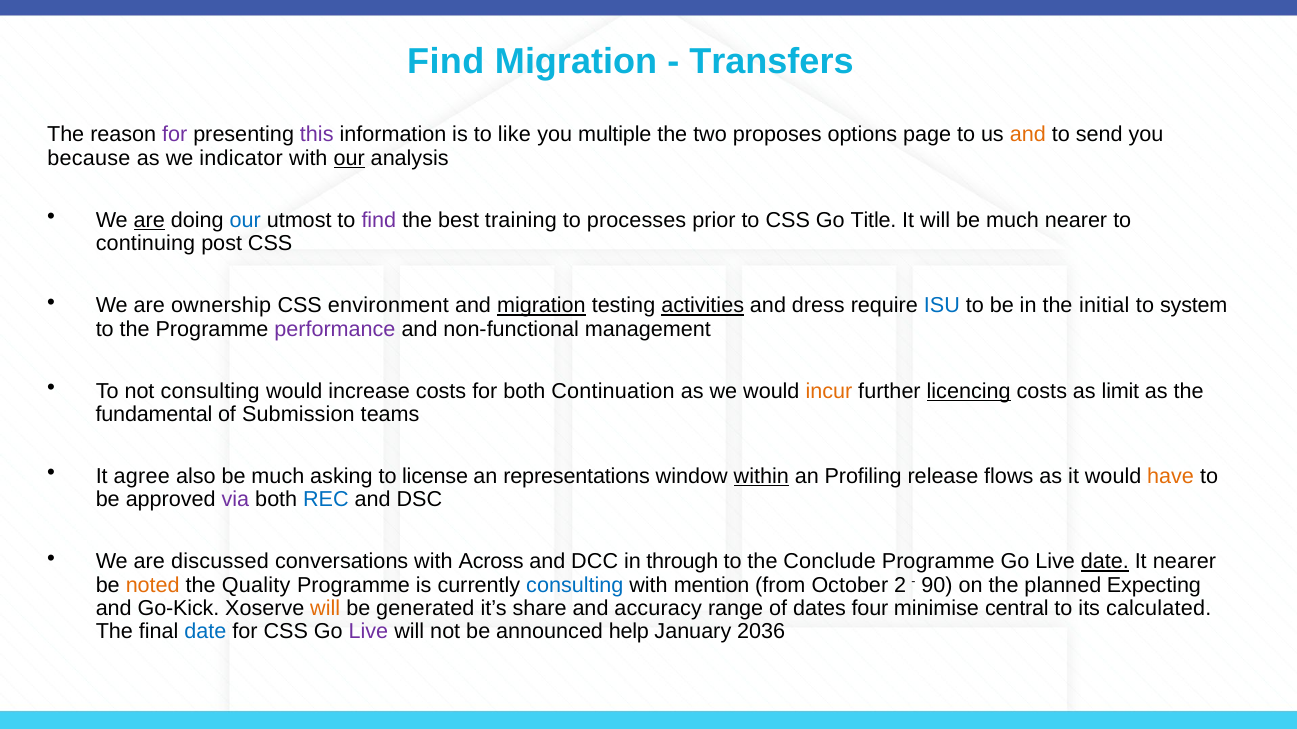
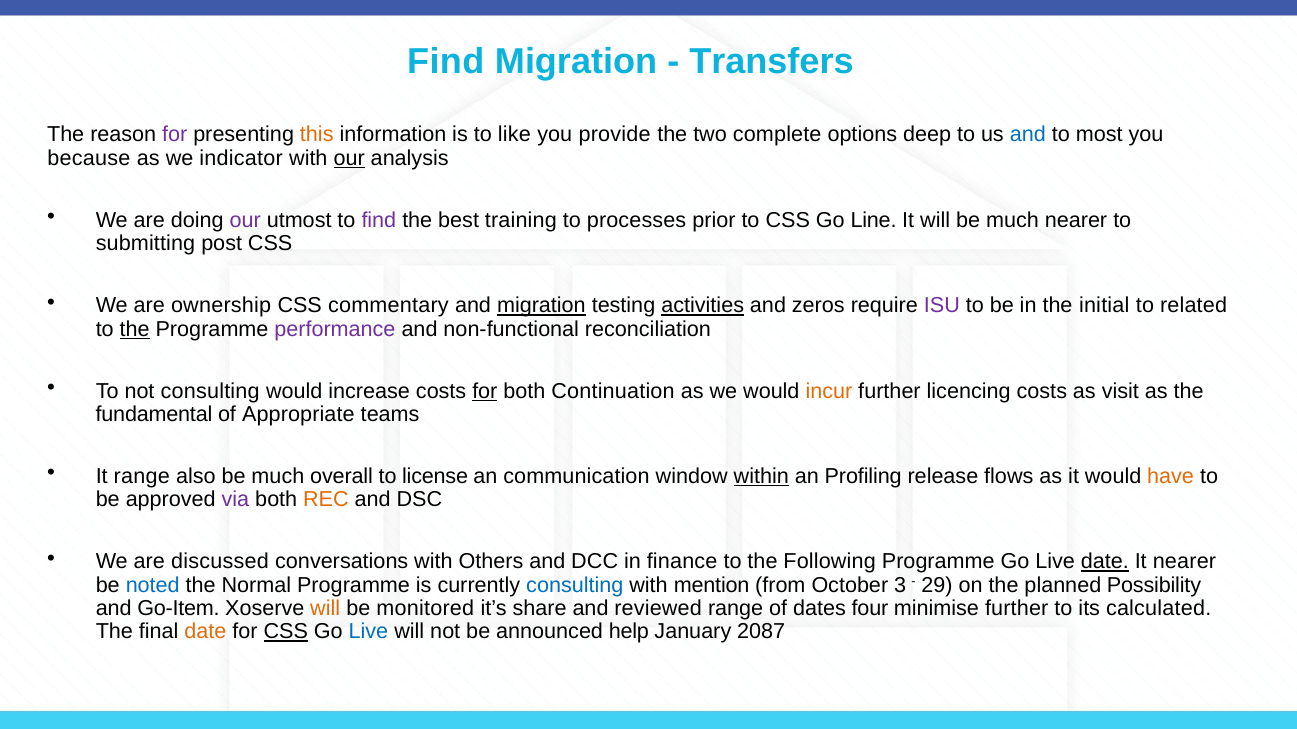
this colour: purple -> orange
multiple: multiple -> provide
proposes: proposes -> complete
page: page -> deep
and at (1028, 135) colour: orange -> blue
send: send -> most
are at (149, 220) underline: present -> none
our at (245, 220) colour: blue -> purple
Title: Title -> Line
continuing: continuing -> submitting
environment: environment -> commentary
dress: dress -> zeros
ISU colour: blue -> purple
system: system -> related
the at (135, 329) underline: none -> present
management: management -> reconciliation
for at (485, 391) underline: none -> present
licencing underline: present -> none
limit: limit -> visit
Submission: Submission -> Appropriate
It agree: agree -> range
asking: asking -> overall
representations: representations -> communication
REC colour: blue -> orange
Across: Across -> Others
through: through -> finance
Conclude: Conclude -> Following
noted colour: orange -> blue
Quality: Quality -> Normal
2: 2 -> 3
90: 90 -> 29
Expecting: Expecting -> Possibility
Go-Kick: Go-Kick -> Go-Item
generated: generated -> monitored
accuracy: accuracy -> reviewed
minimise central: central -> further
date at (205, 632) colour: blue -> orange
CSS at (286, 632) underline: none -> present
Live at (368, 632) colour: purple -> blue
2036: 2036 -> 2087
